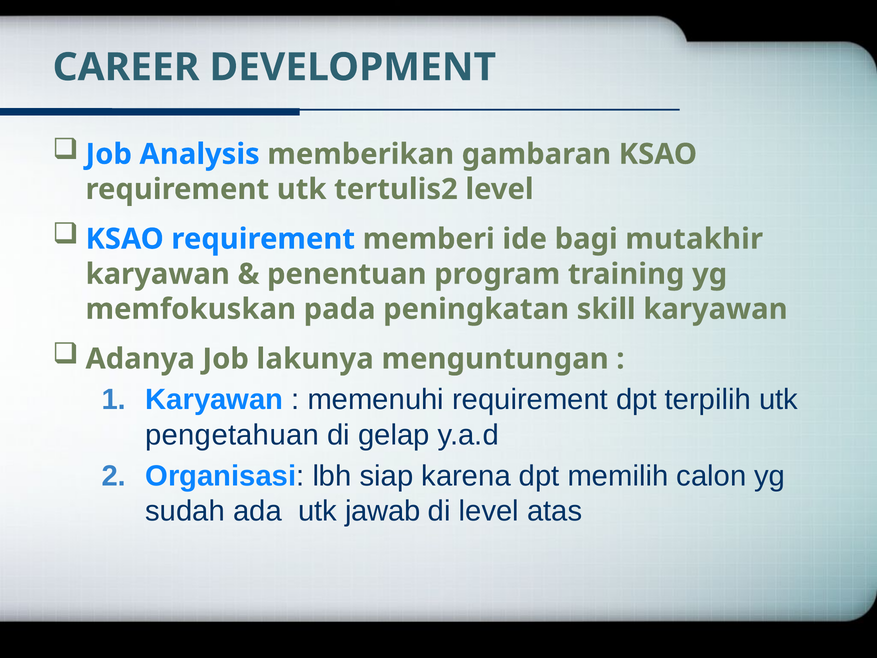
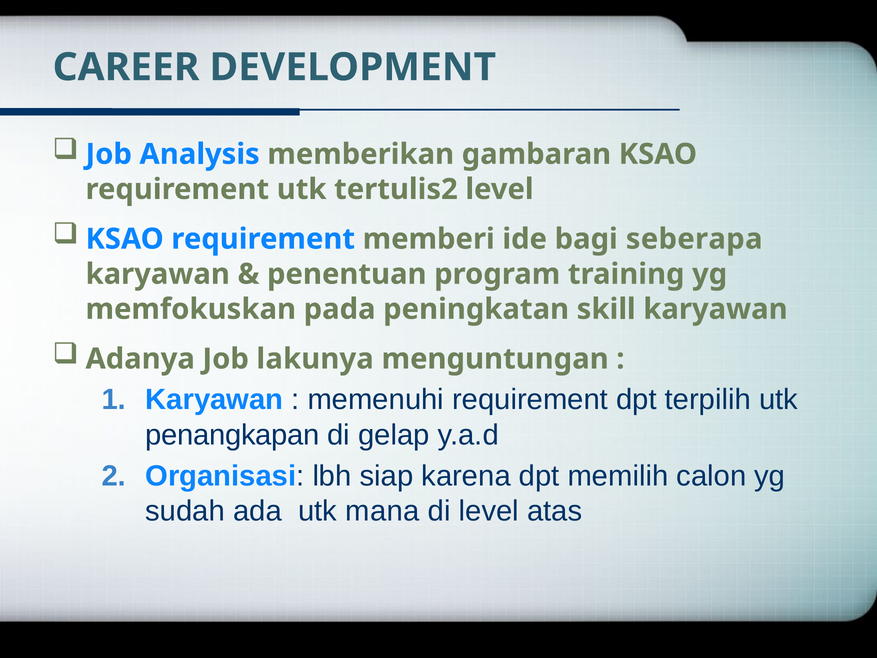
mutakhir: mutakhir -> seberapa
pengetahuan: pengetahuan -> penangkapan
jawab: jawab -> mana
